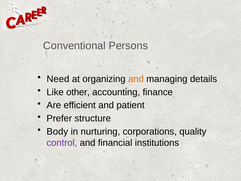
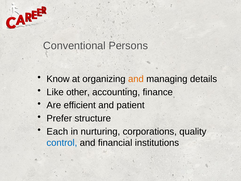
Need: Need -> Know
Body: Body -> Each
control colour: purple -> blue
